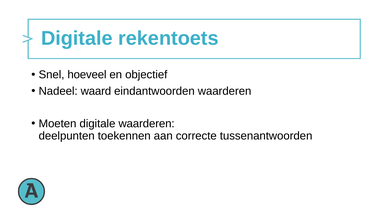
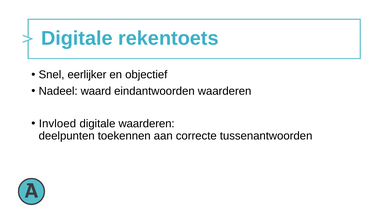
hoeveel: hoeveel -> eerlijker
Moeten: Moeten -> Invloed
